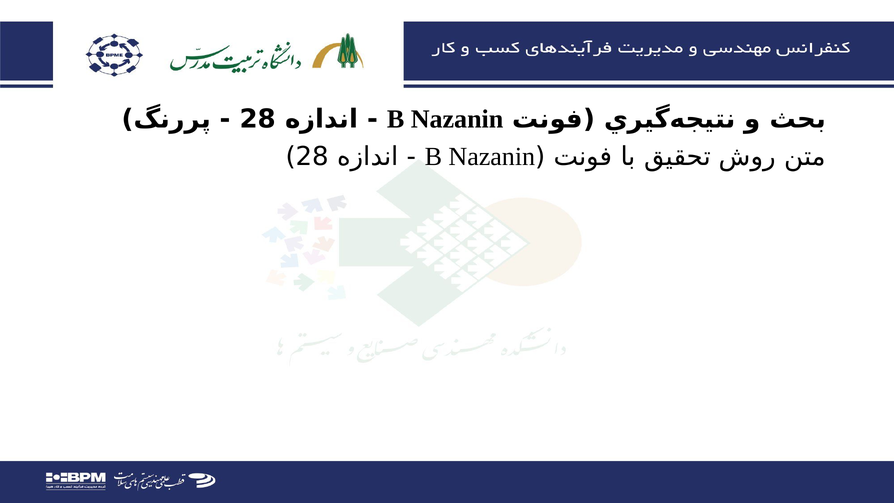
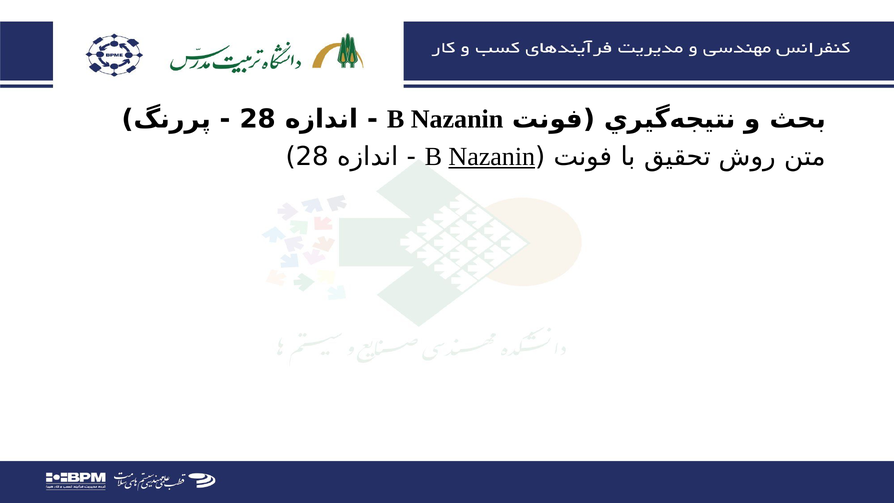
Nazanin at (492, 157) underline: none -> present
